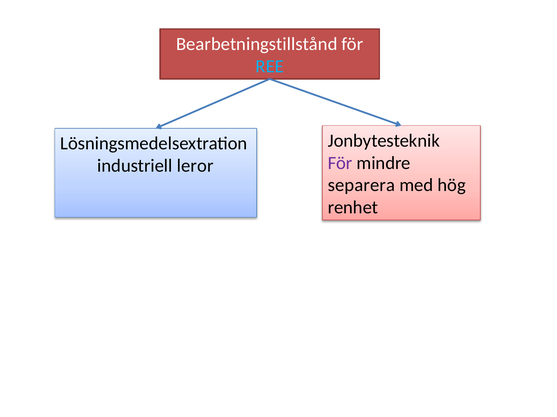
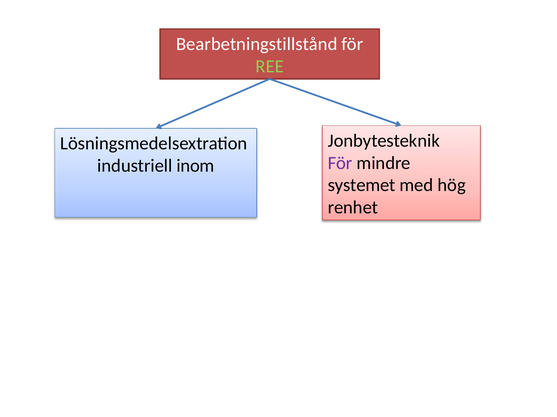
REE colour: light blue -> light green
leror: leror -> inom
separera: separera -> systemet
